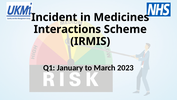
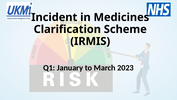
Interactions: Interactions -> Clarification
